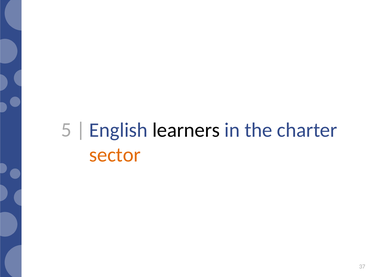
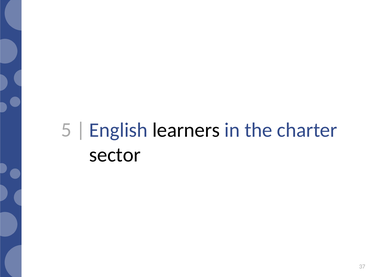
sector colour: orange -> black
